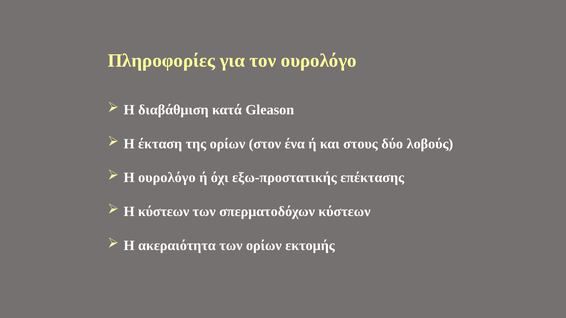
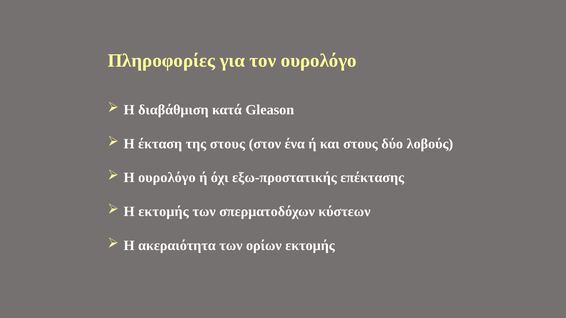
της ορίων: ορίων -> στους
Η κύστεων: κύστεων -> εκτομής
